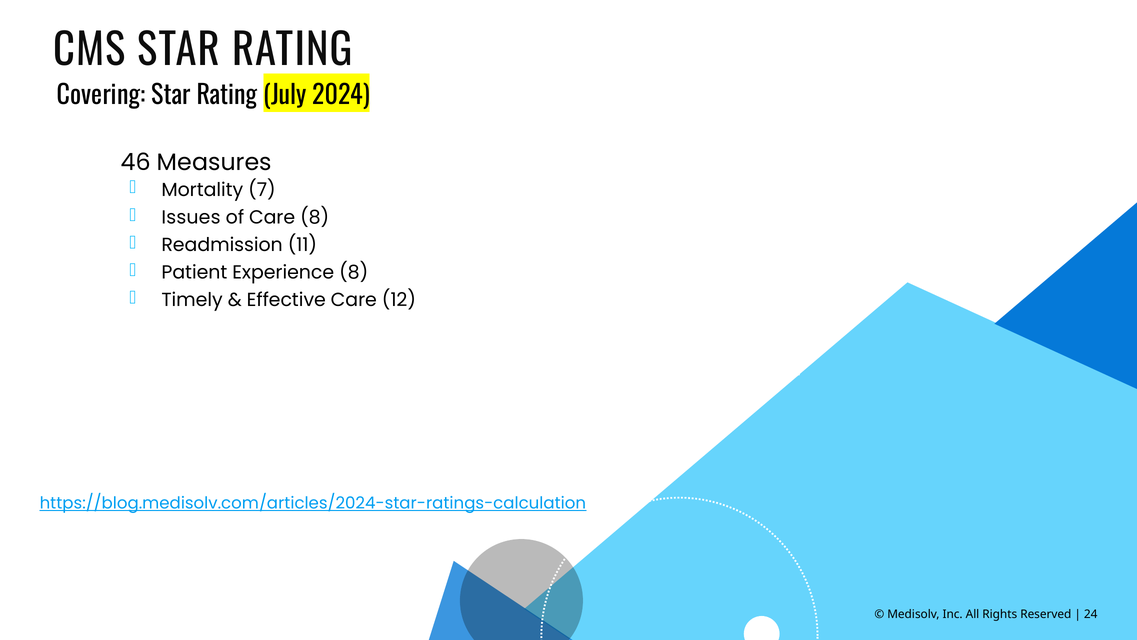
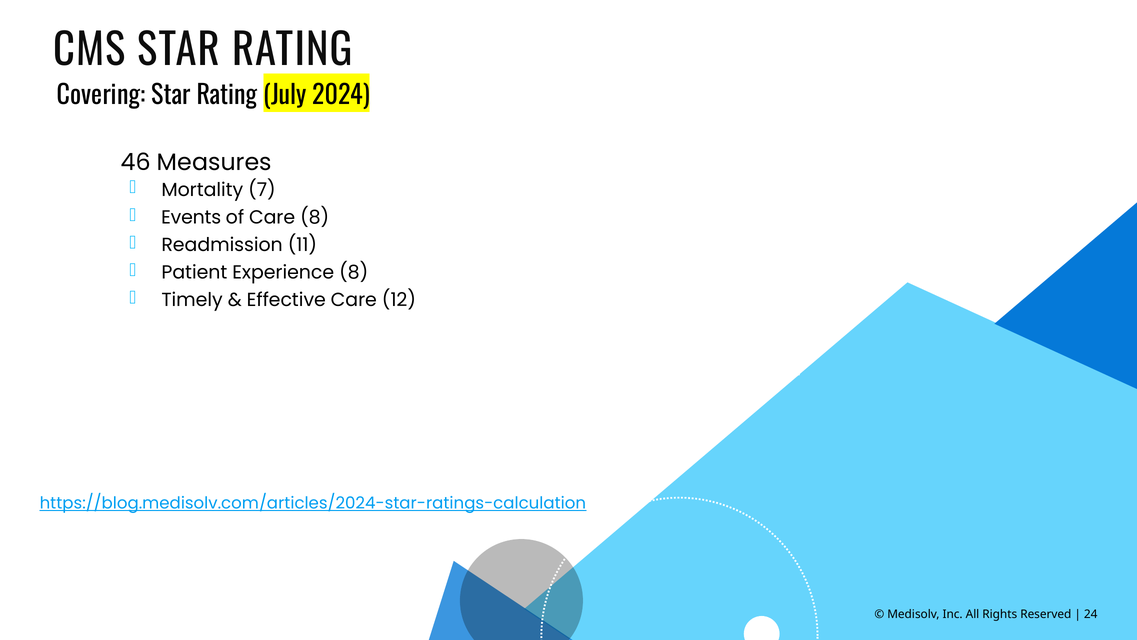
Issues: Issues -> Events
